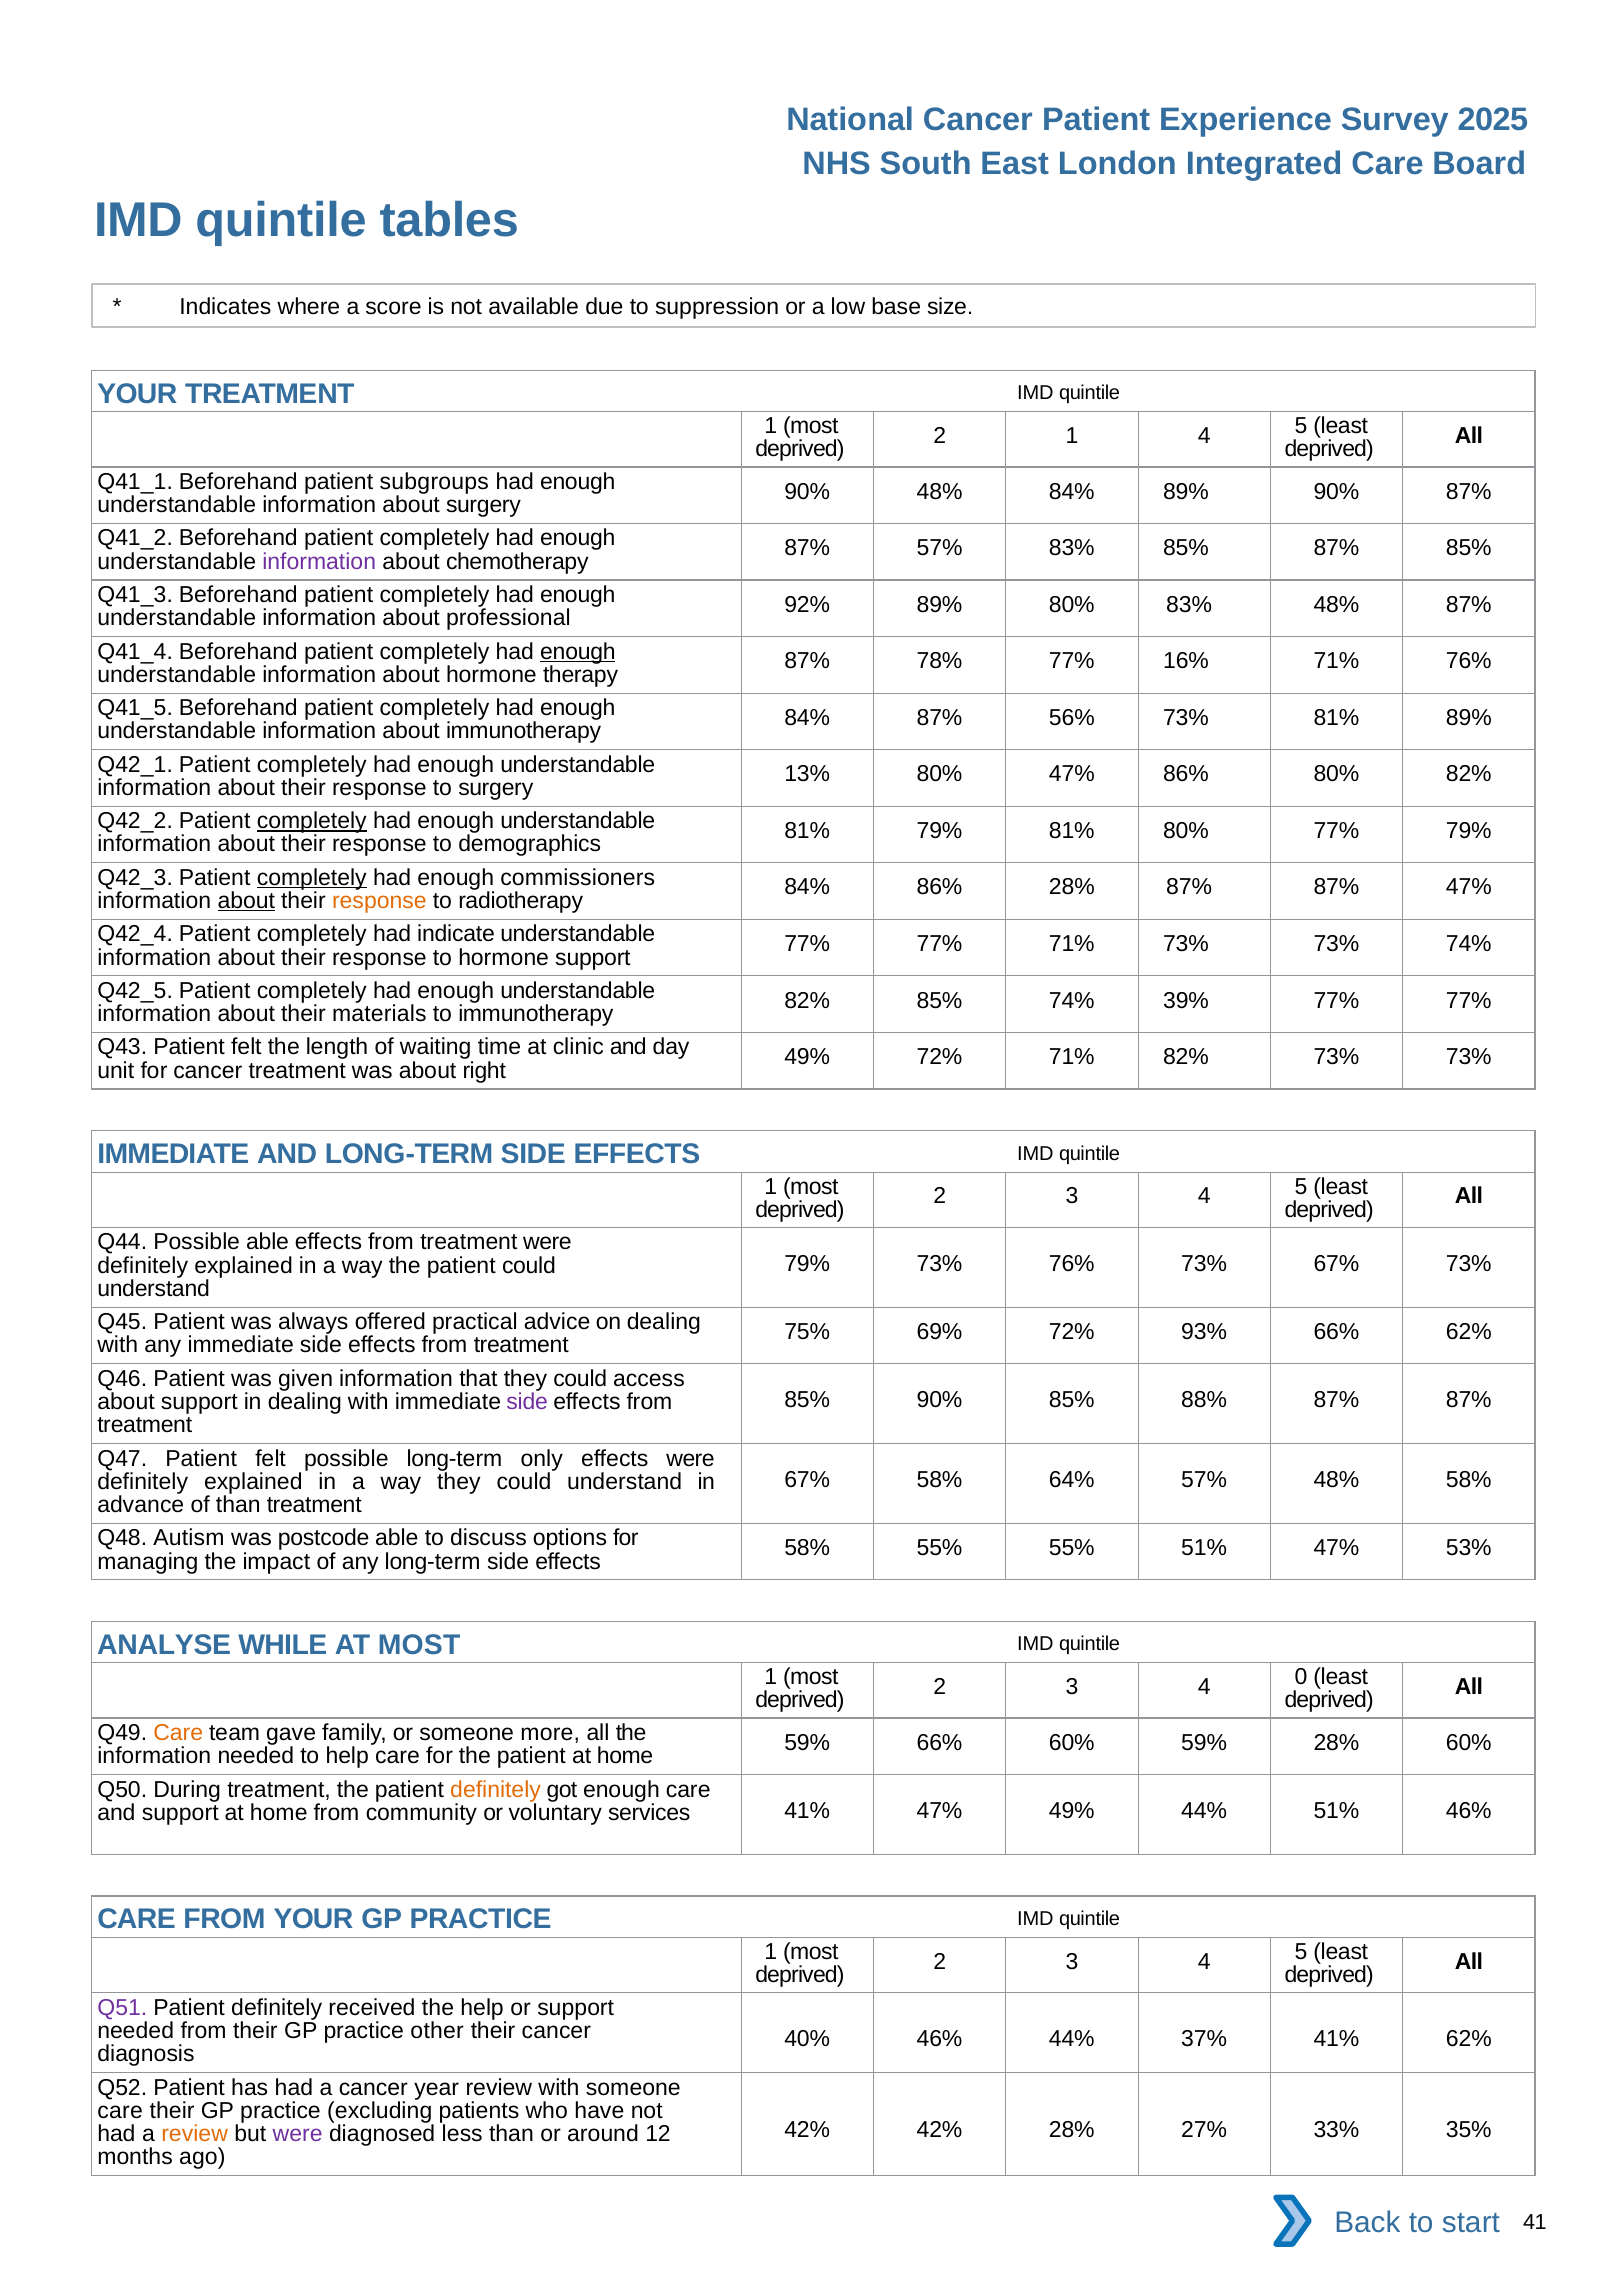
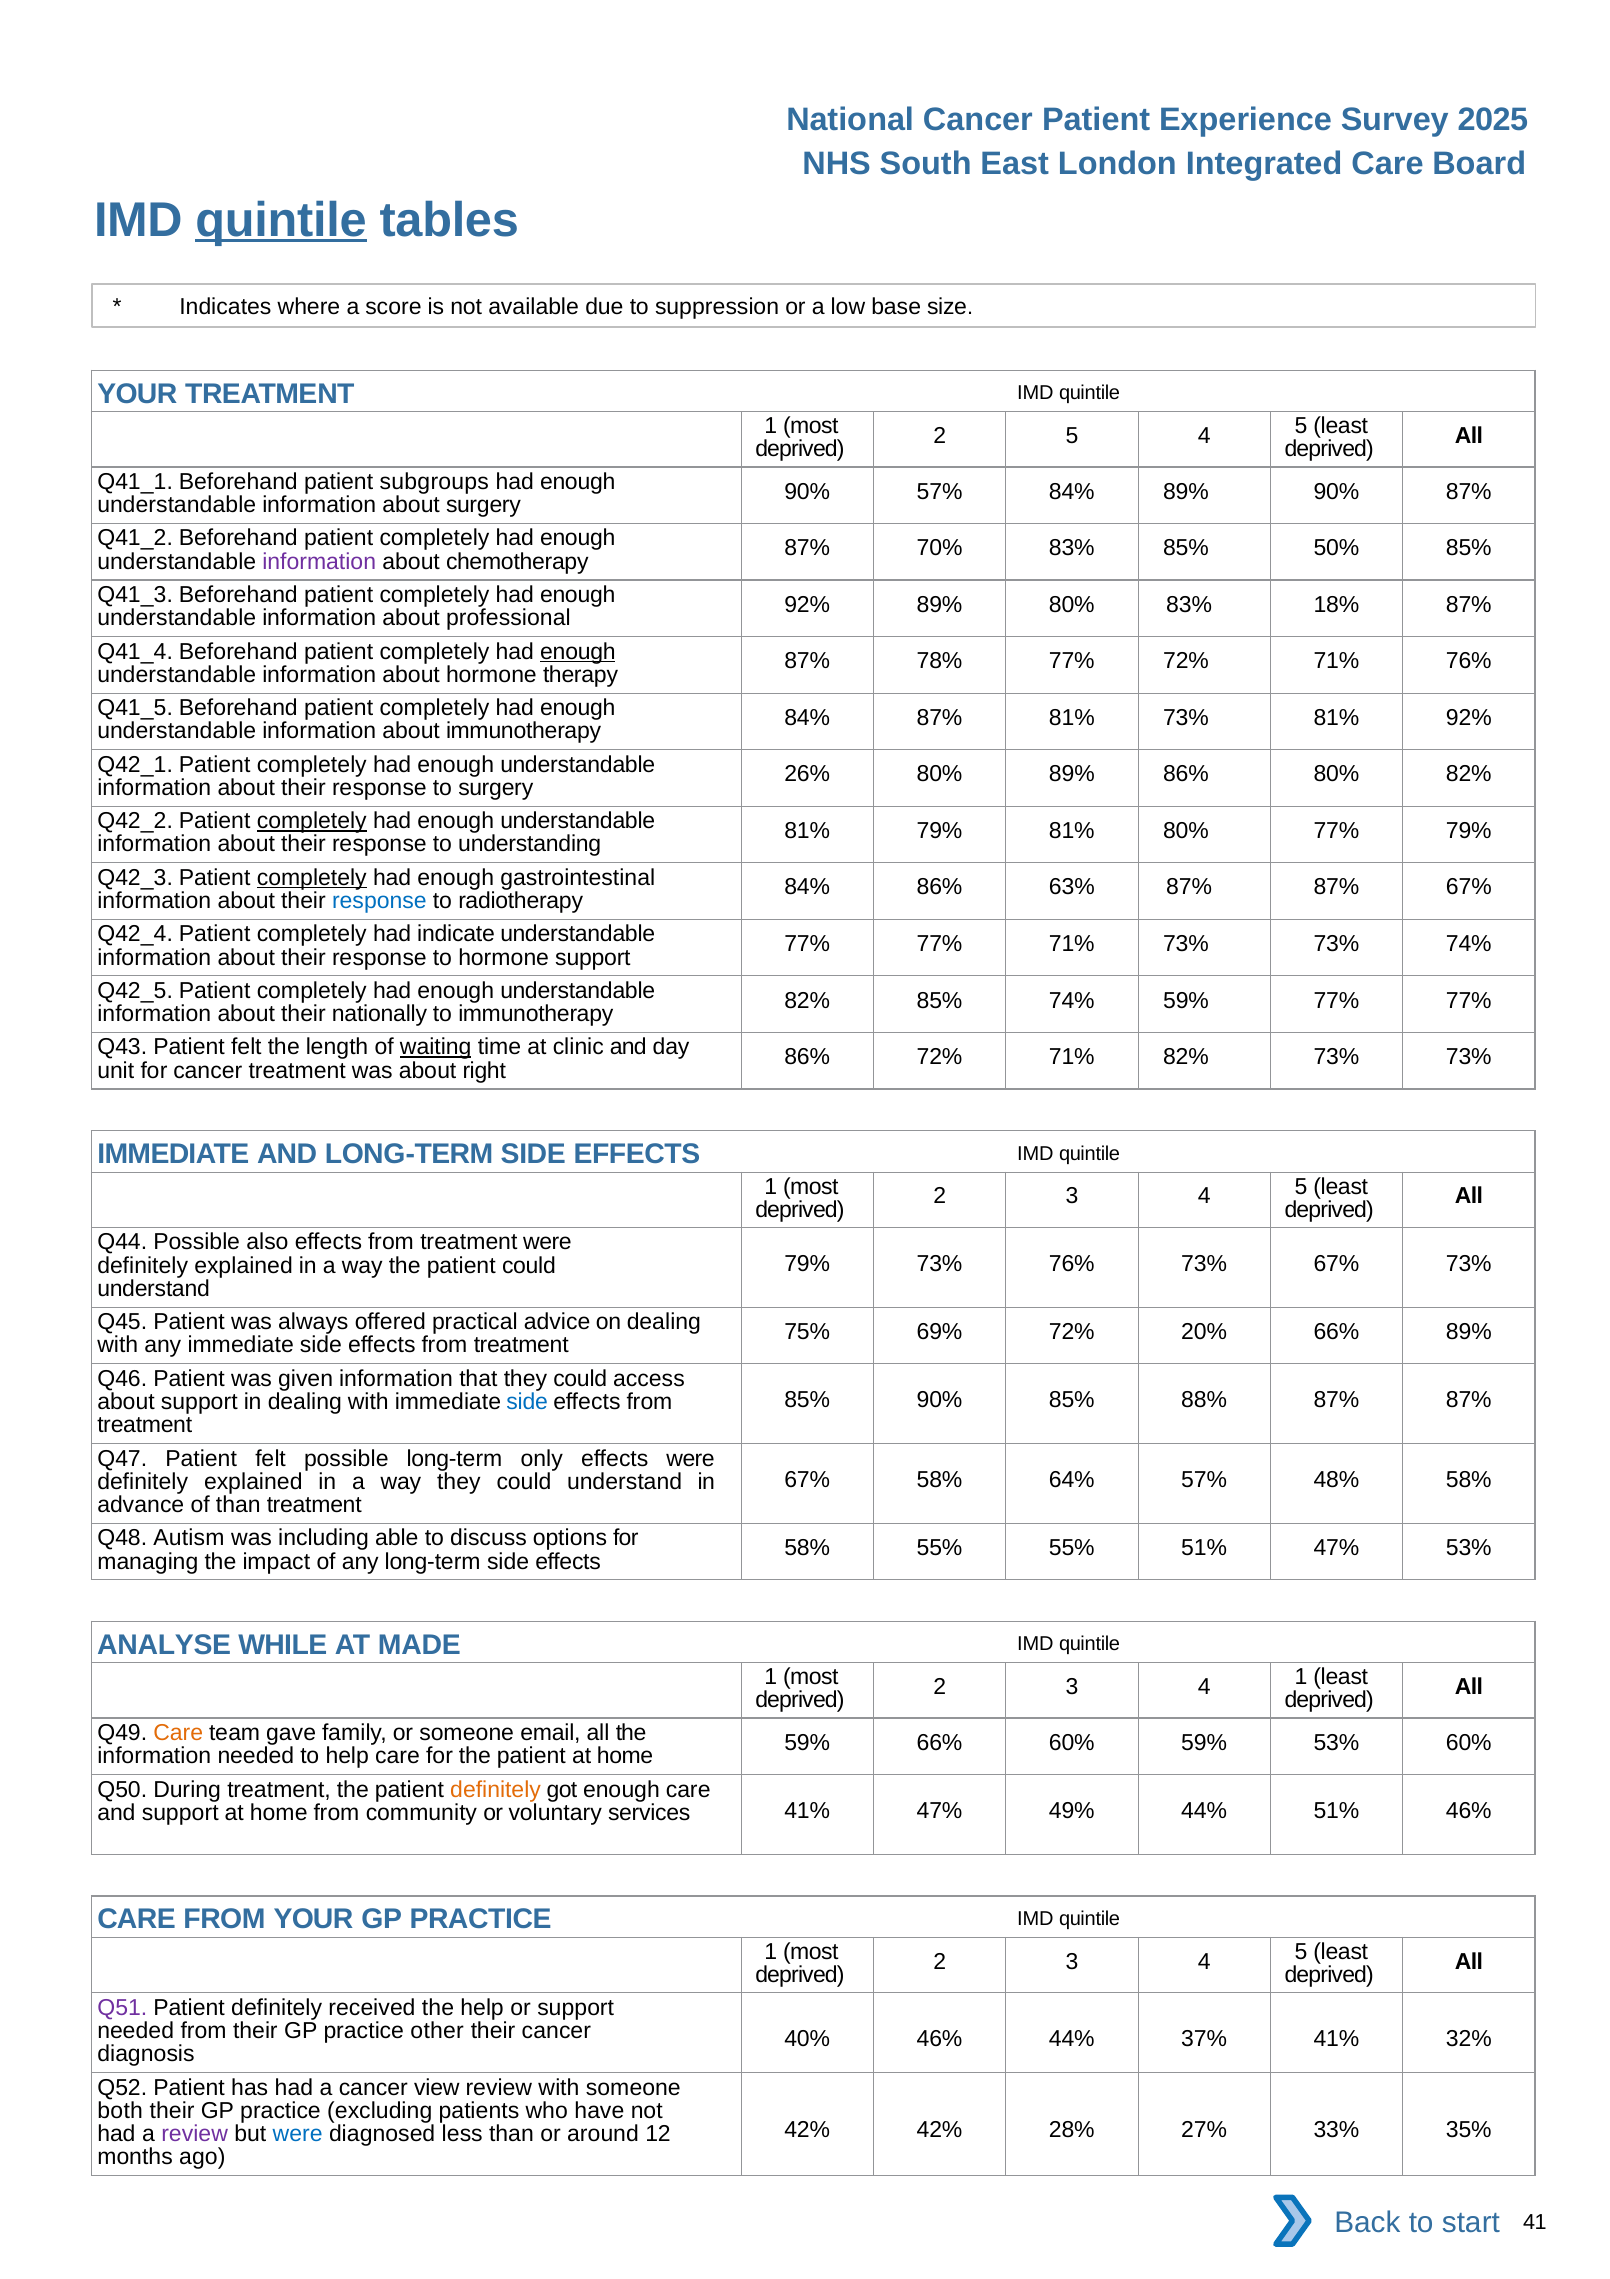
quintile at (281, 220) underline: none -> present
2 1: 1 -> 5
90% 48%: 48% -> 57%
87% 57%: 57% -> 70%
85% 87%: 87% -> 50%
83% 48%: 48% -> 18%
77% 16%: 16% -> 72%
87% 56%: 56% -> 81%
81% 89%: 89% -> 92%
13%: 13% -> 26%
80% 47%: 47% -> 89%
demographics: demographics -> understanding
commissioners: commissioners -> gastrointestinal
86% 28%: 28% -> 63%
87% 47%: 47% -> 67%
about at (246, 901) underline: present -> none
response at (379, 901) colour: orange -> blue
74% 39%: 39% -> 59%
materials: materials -> nationally
waiting underline: none -> present
49% at (807, 1057): 49% -> 86%
Possible able: able -> also
93%: 93% -> 20%
66% 62%: 62% -> 89%
side at (527, 1402) colour: purple -> blue
postcode: postcode -> including
AT MOST: MOST -> MADE
4 0: 0 -> 1
more: more -> email
59% 28%: 28% -> 53%
41% 62%: 62% -> 32%
year: year -> view
care at (120, 2110): care -> both
review at (195, 2133) colour: orange -> purple
were at (298, 2133) colour: purple -> blue
